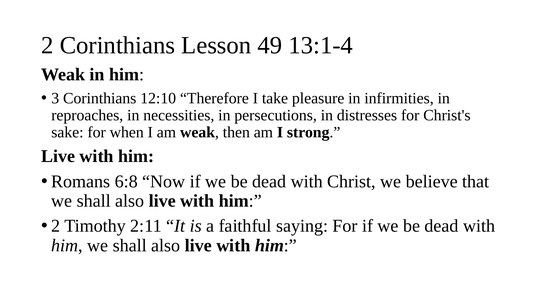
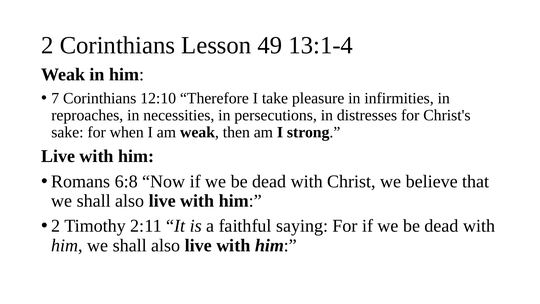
3: 3 -> 7
